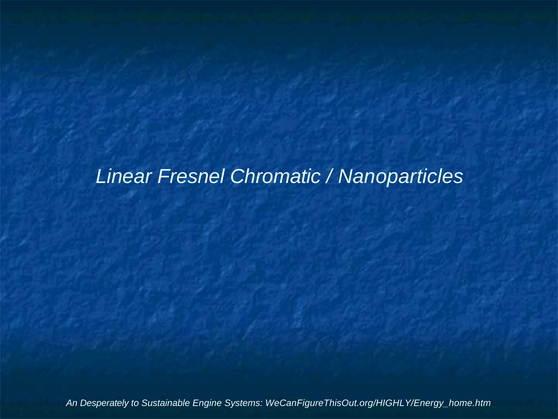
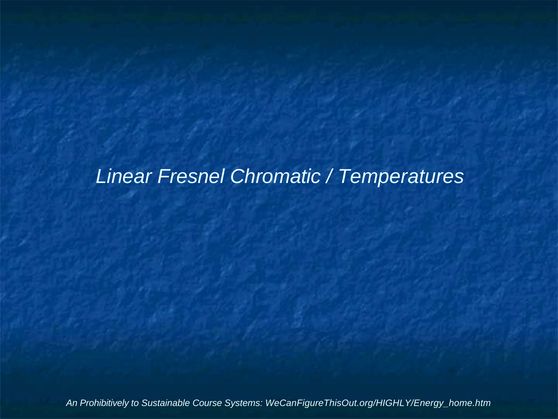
Nanoparticles: Nanoparticles -> Temperatures
Desperately: Desperately -> Prohibitively
Engine: Engine -> Course
